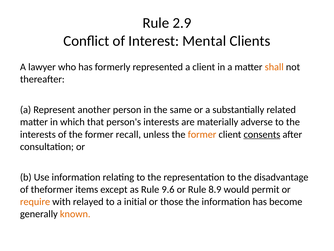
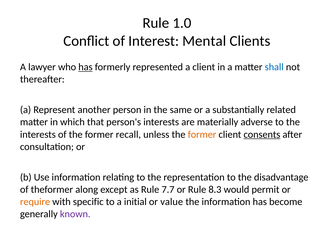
2.9: 2.9 -> 1.0
has at (85, 67) underline: none -> present
shall colour: orange -> blue
items: items -> along
9.6: 9.6 -> 7.7
8.9: 8.9 -> 8.3
relayed: relayed -> specific
those: those -> value
known colour: orange -> purple
